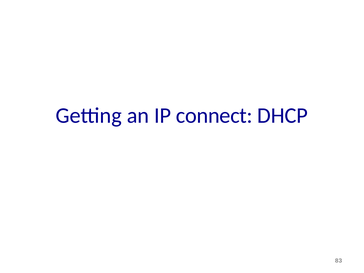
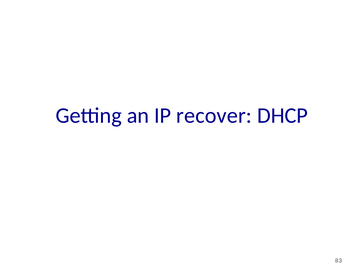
connect: connect -> recover
